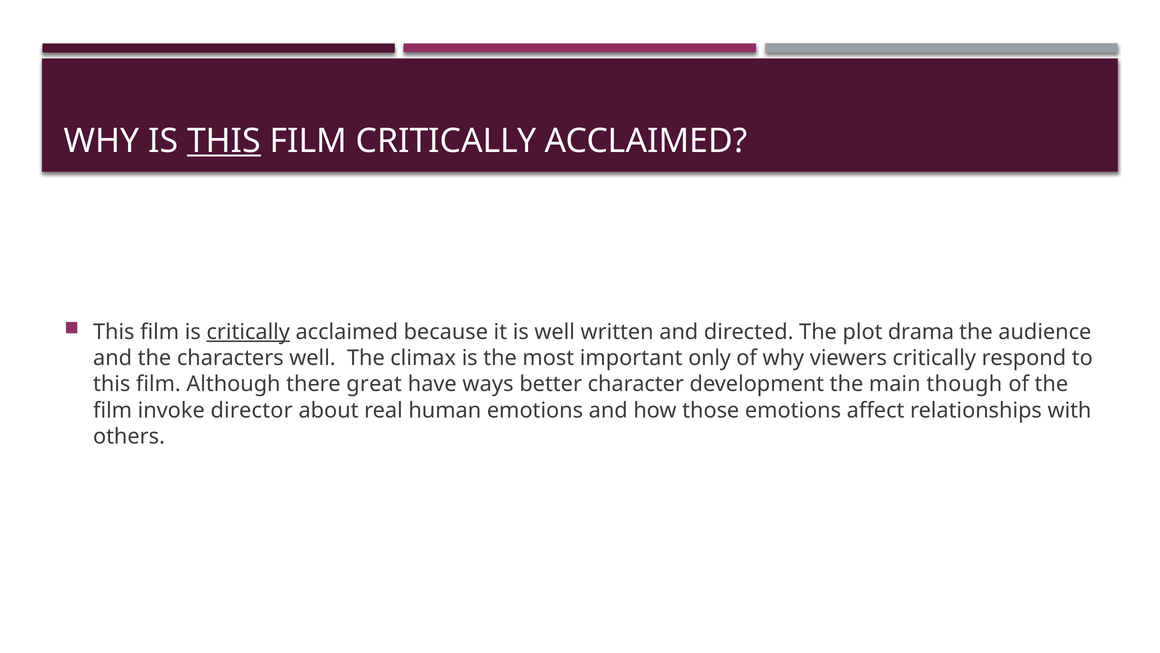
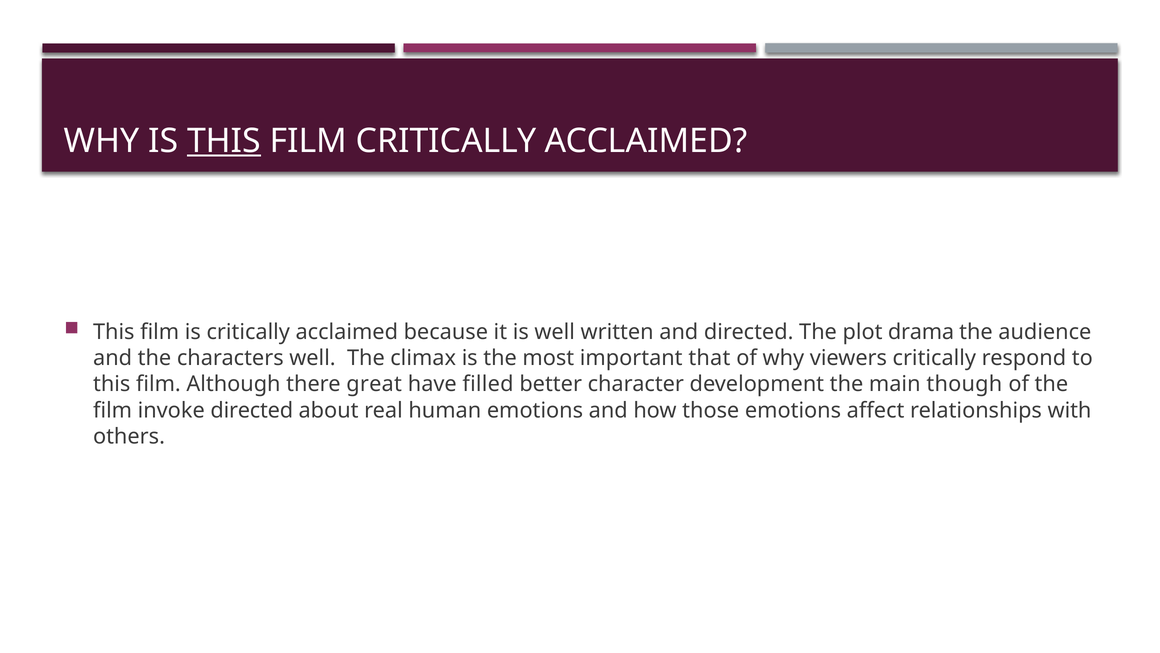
critically at (248, 332) underline: present -> none
only: only -> that
ways: ways -> filled
invoke director: director -> directed
